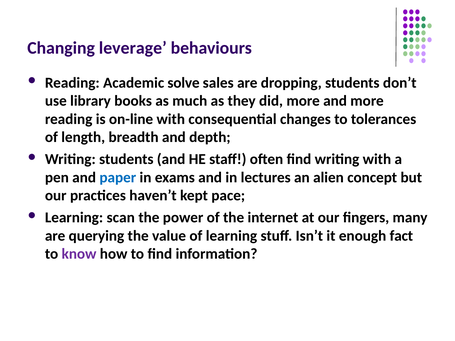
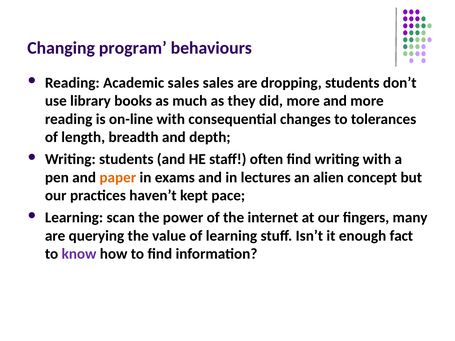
leverage: leverage -> program
Academic solve: solve -> sales
paper colour: blue -> orange
